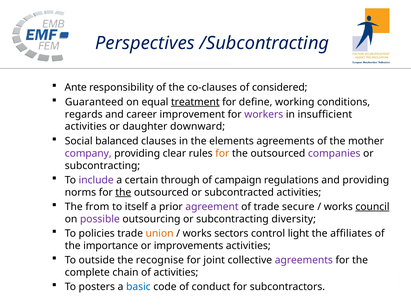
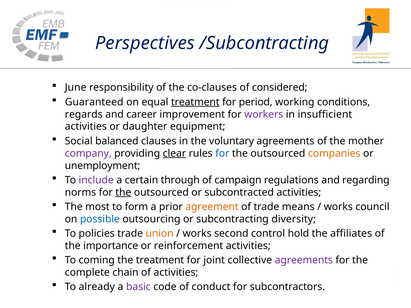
Ante: Ante -> June
define: define -> period
downward: downward -> equipment
elements: elements -> voluntary
clear underline: none -> present
for at (222, 153) colour: orange -> blue
companies colour: purple -> orange
subcontracting at (102, 166): subcontracting -> unemployment
and providing: providing -> regarding
from: from -> most
itself: itself -> form
agreement colour: purple -> orange
secure: secure -> means
council underline: present -> none
possible colour: purple -> blue
sectors: sectors -> second
light: light -> hold
improvements: improvements -> reinforcement
outside: outside -> coming
the recognise: recognise -> treatment
posters: posters -> already
basic colour: blue -> purple
